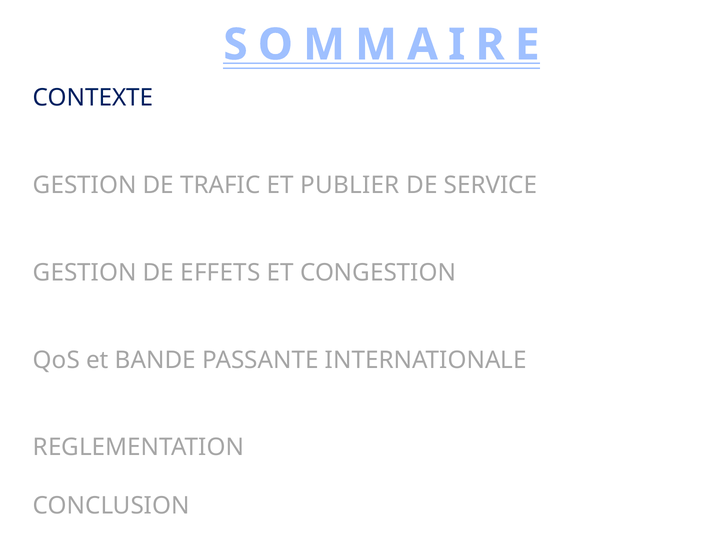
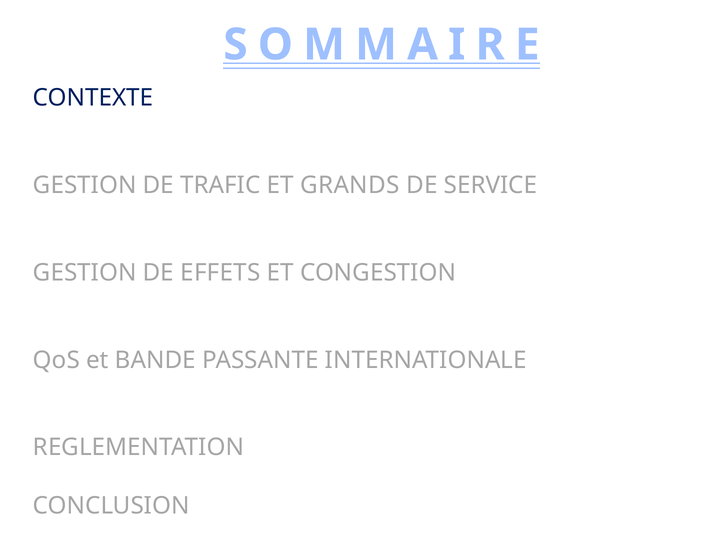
PUBLIER: PUBLIER -> GRANDS
